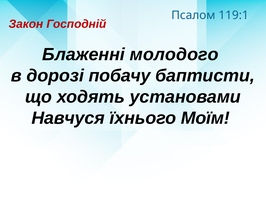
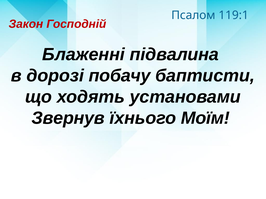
молодого: молодого -> підвалина
Навчуся: Навчуся -> Звернув
